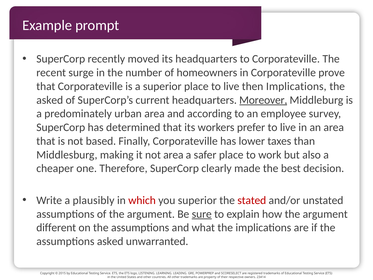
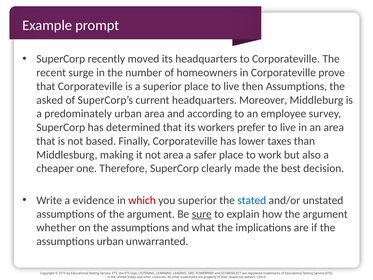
then Implications: Implications -> Assumptions
Moreover underline: present -> none
plausibly: plausibly -> evidence
stated colour: red -> blue
different: different -> whether
assumptions asked: asked -> urban
